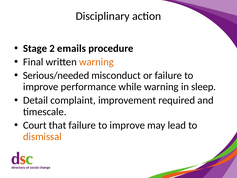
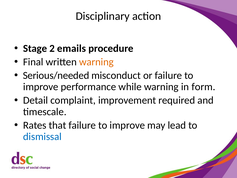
sleep: sleep -> form
Court: Court -> Rates
dismissal colour: orange -> blue
